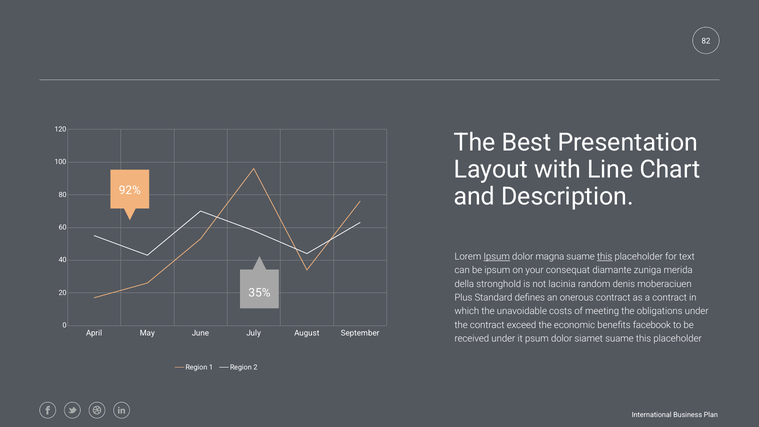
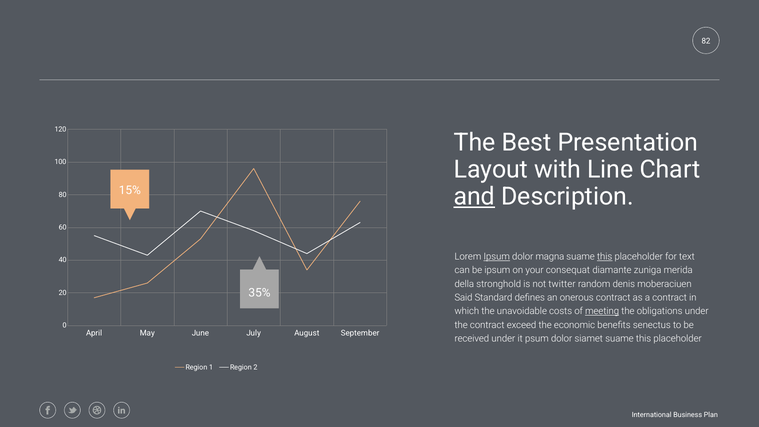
92%: 92% -> 15%
and underline: none -> present
lacinia: lacinia -> twitter
Plus: Plus -> Said
meeting underline: none -> present
facebook: facebook -> senectus
